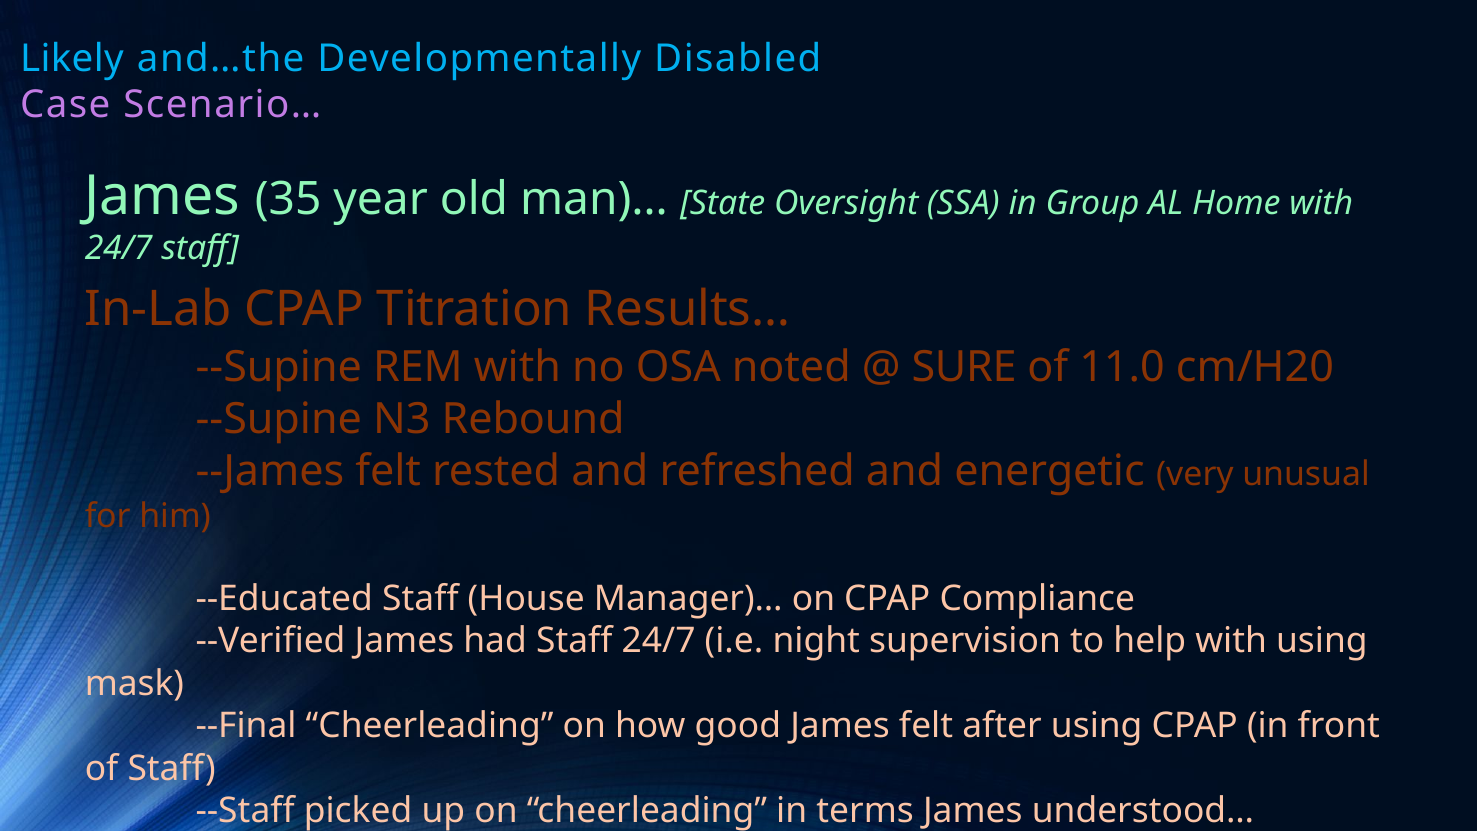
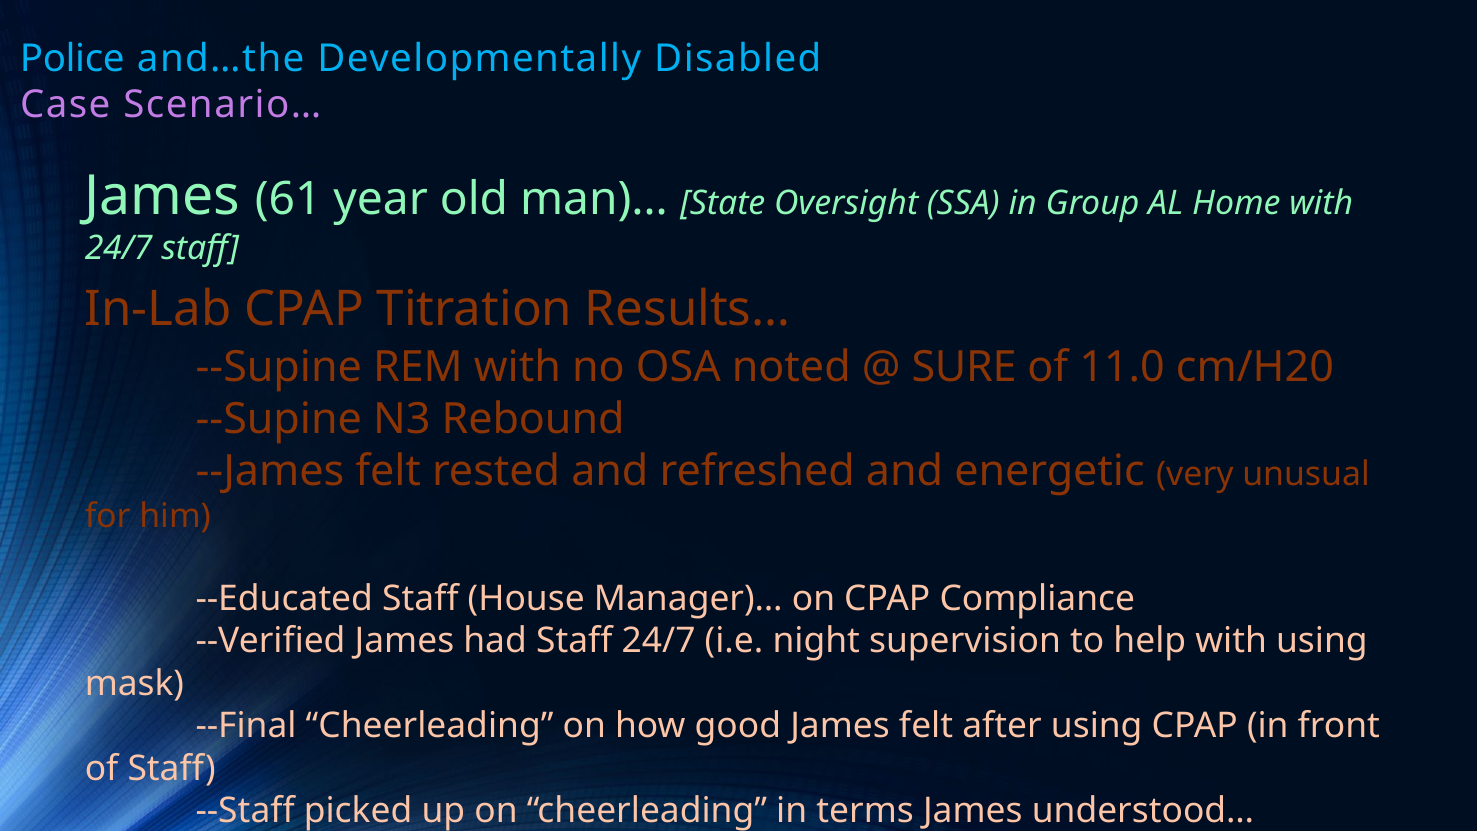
Likely: Likely -> Police
35: 35 -> 61
